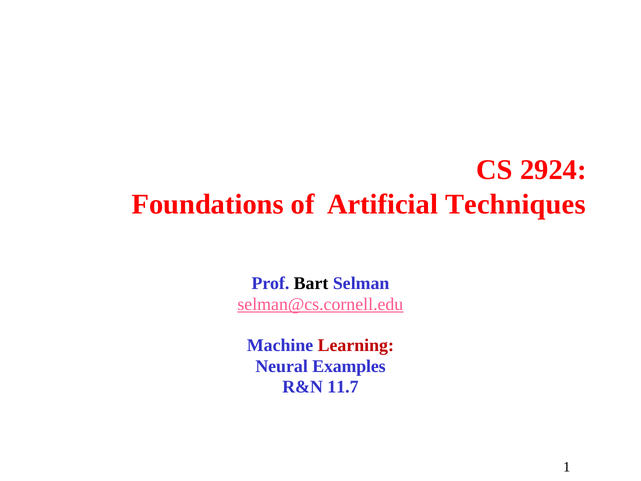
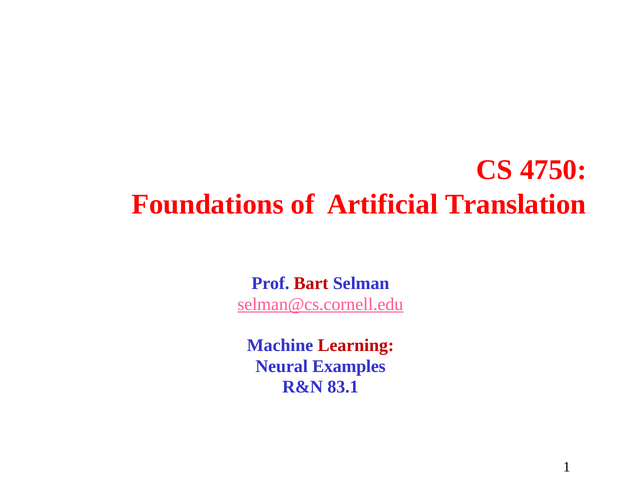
2924: 2924 -> 4750
Techniques: Techniques -> Translation
Bart colour: black -> red
11.7: 11.7 -> 83.1
